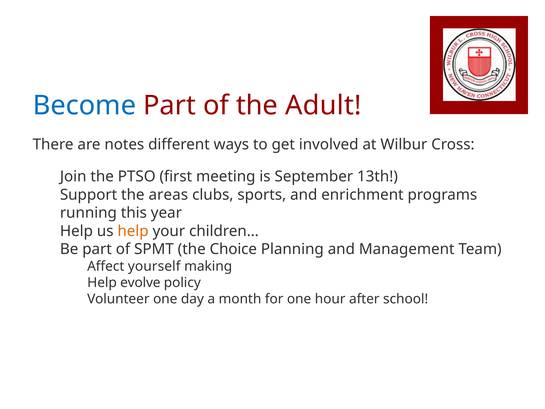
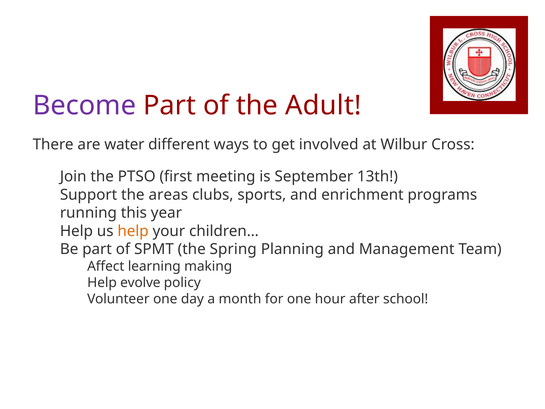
Become colour: blue -> purple
notes: notes -> water
Choice: Choice -> Spring
yourself: yourself -> learning
